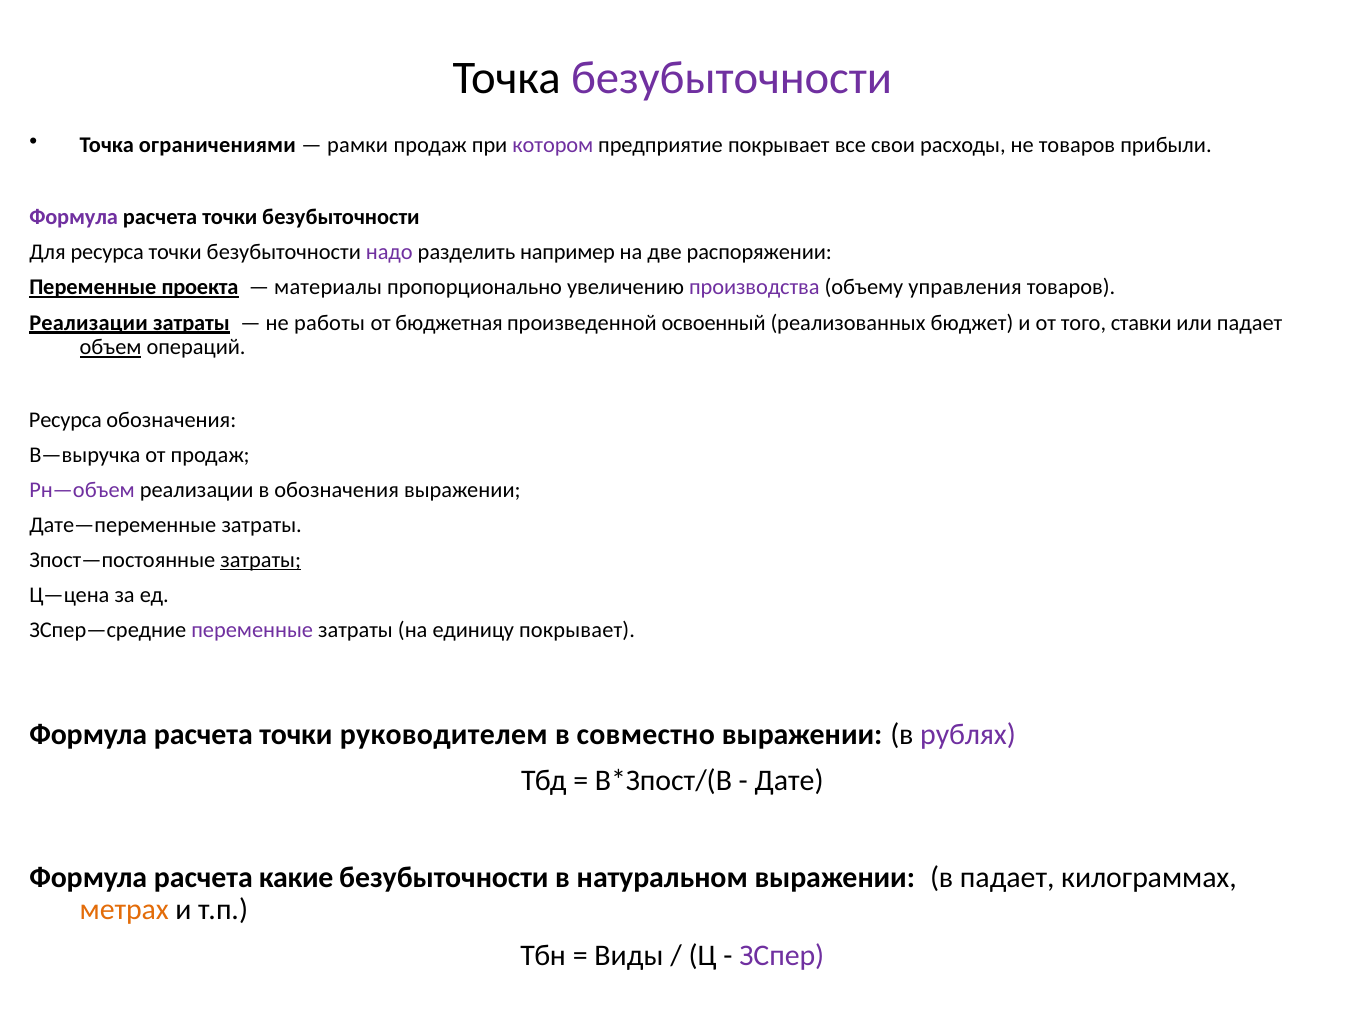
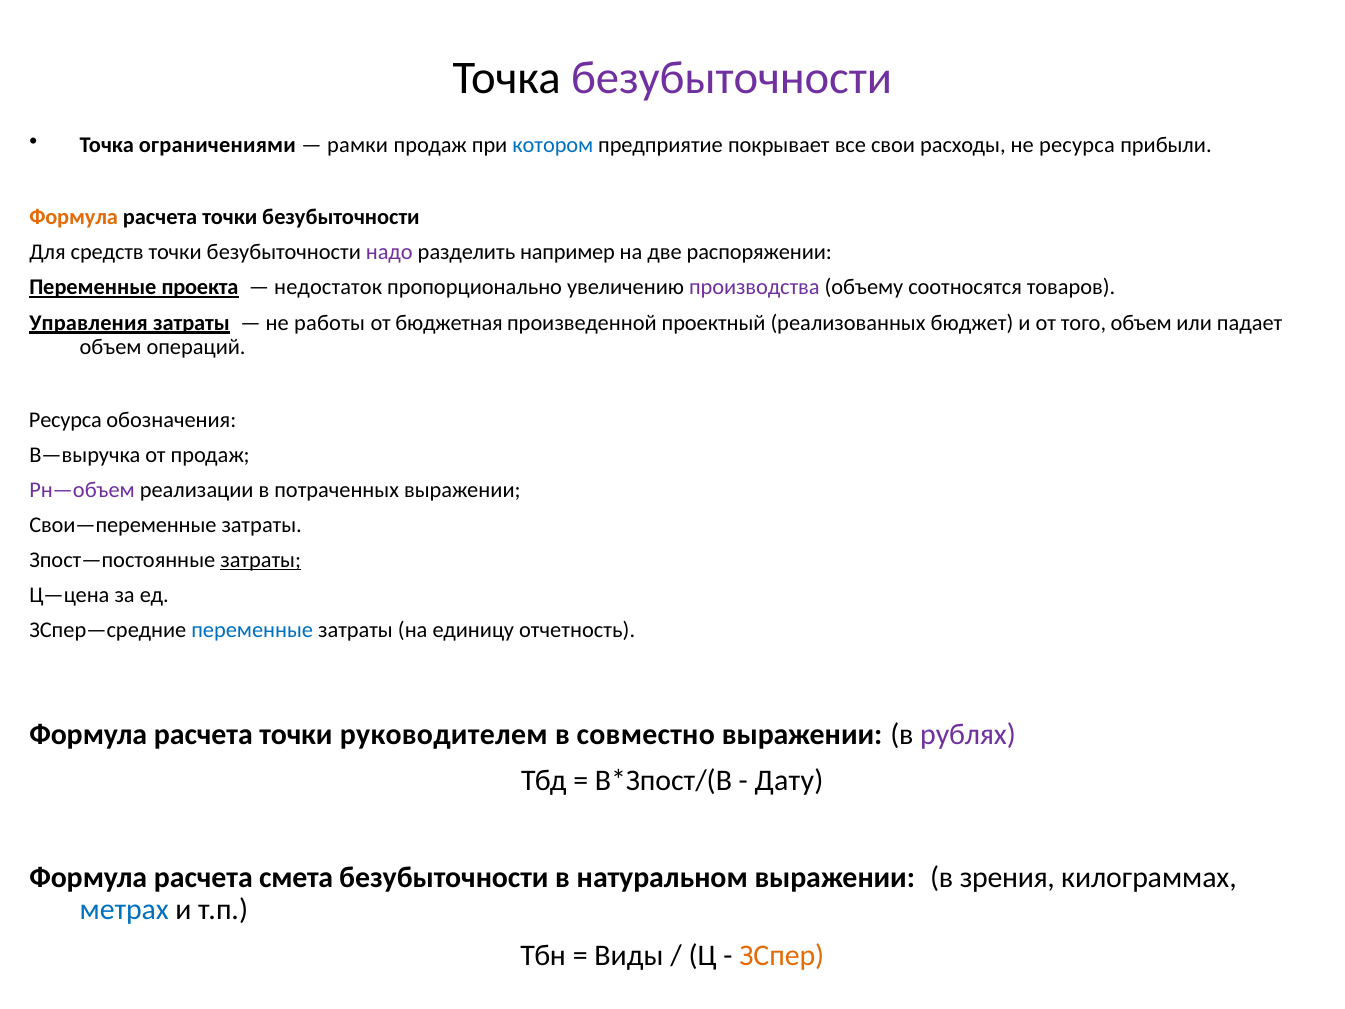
котором colour: purple -> blue
не товаров: товаров -> ресурса
Формула at (74, 217) colour: purple -> orange
Для ресурса: ресурса -> средств
материалы: материалы -> недостаток
управления: управления -> соотносятся
Реализации at (89, 323): Реализации -> Управления
освоенный: освоенный -> проектный
того ставки: ставки -> объем
объем at (111, 347) underline: present -> none
в обозначения: обозначения -> потраченных
Дате—переменные: Дате—переменные -> Свои—переменные
переменные at (252, 629) colour: purple -> blue
единицу покрывает: покрывает -> отчетность
Дате: Дате -> Дату
какие: какие -> смета
в падает: падает -> зрения
метрах colour: orange -> blue
ЗСпер colour: purple -> orange
